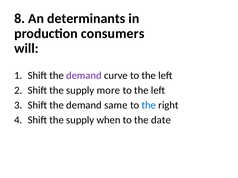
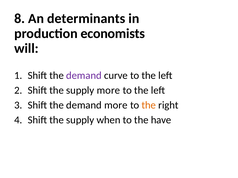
consumers: consumers -> economists
demand same: same -> more
the at (149, 105) colour: blue -> orange
date: date -> have
